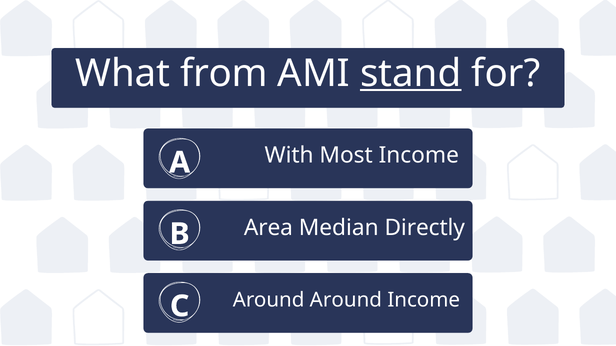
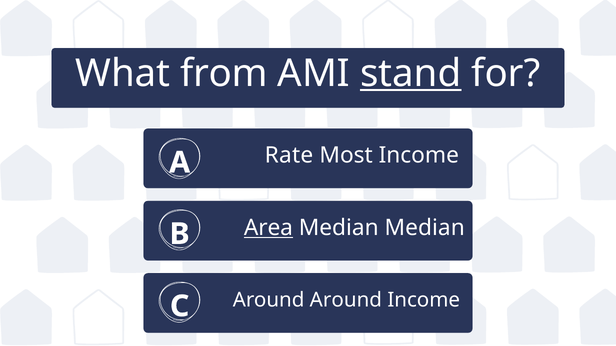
With: With -> Rate
Area underline: none -> present
Median Directly: Directly -> Median
